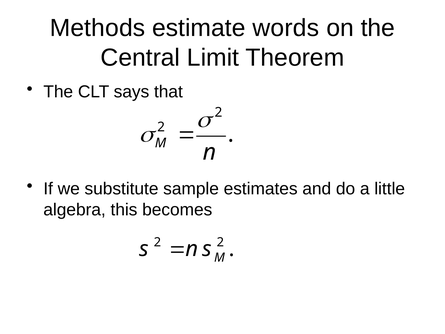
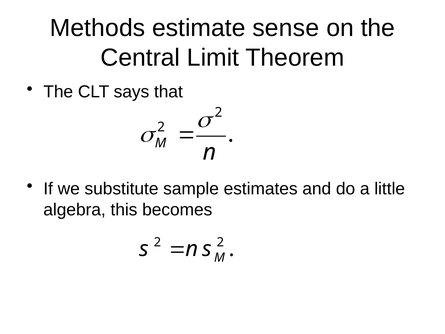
words: words -> sense
